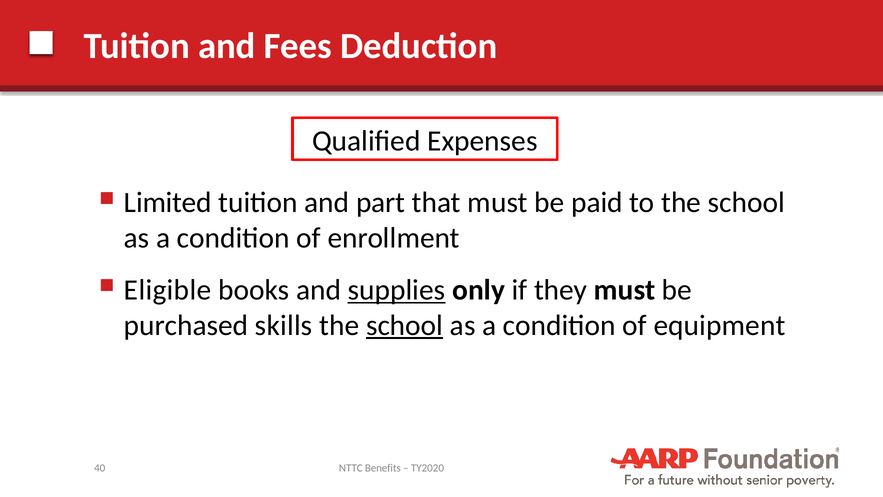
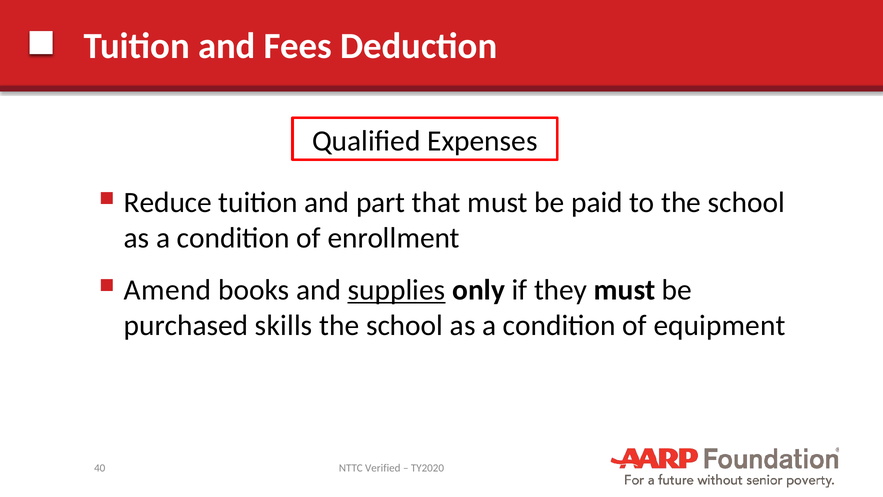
Limited: Limited -> Reduce
Eligible: Eligible -> Amend
school at (405, 325) underline: present -> none
Benefits: Benefits -> Verified
